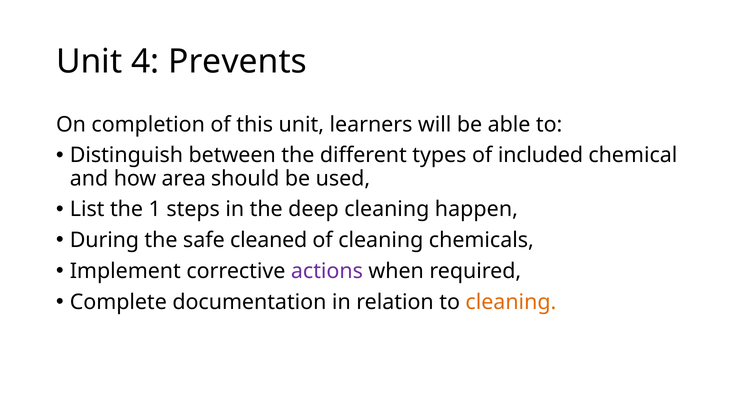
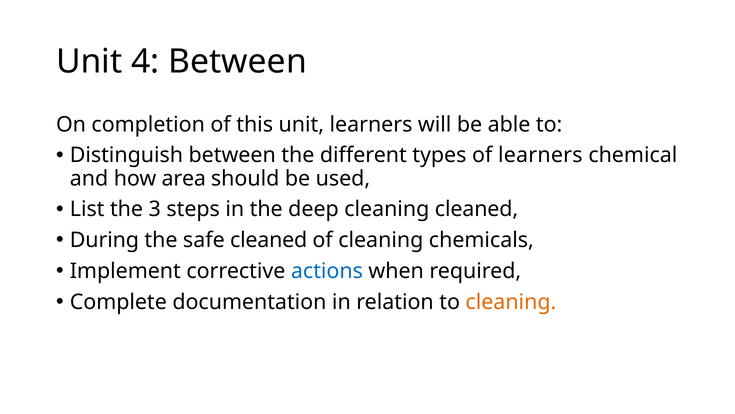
4 Prevents: Prevents -> Between
of included: included -> learners
1: 1 -> 3
cleaning happen: happen -> cleaned
actions colour: purple -> blue
